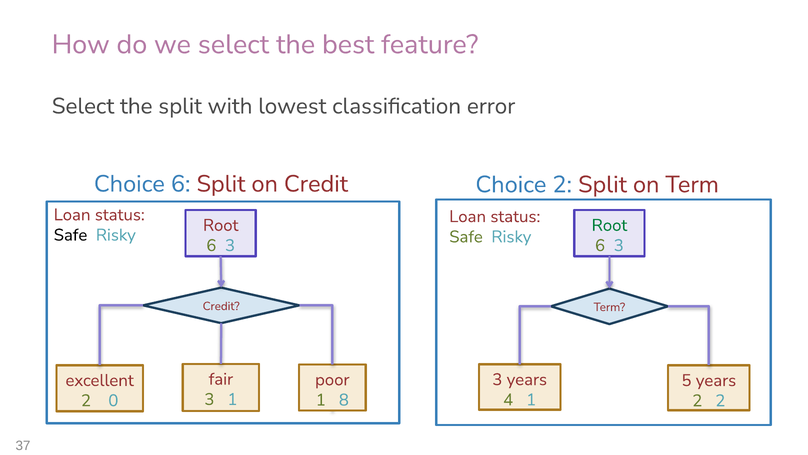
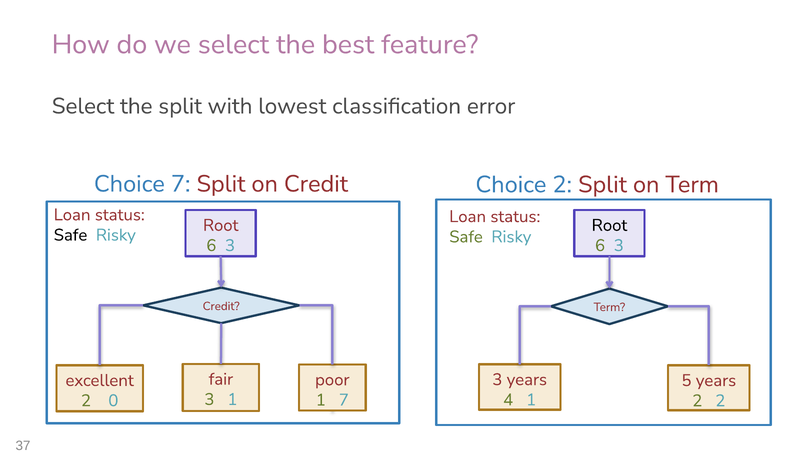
Choice 6: 6 -> 7
Root at (609, 225) colour: green -> black
1 8: 8 -> 7
